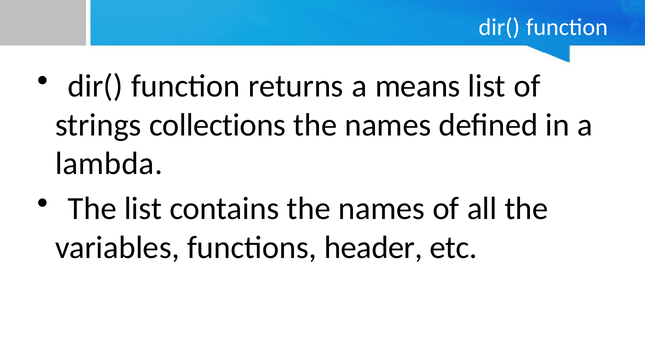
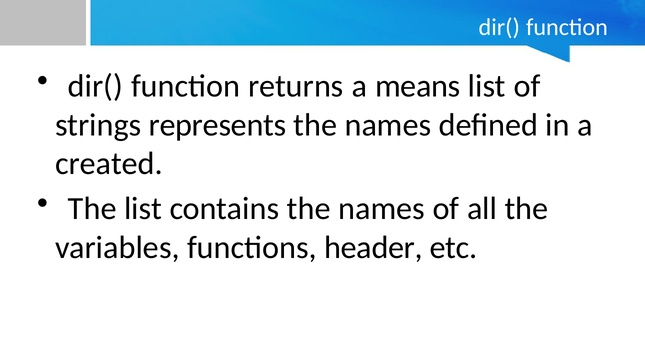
collections: collections -> represents
lambda: lambda -> created
